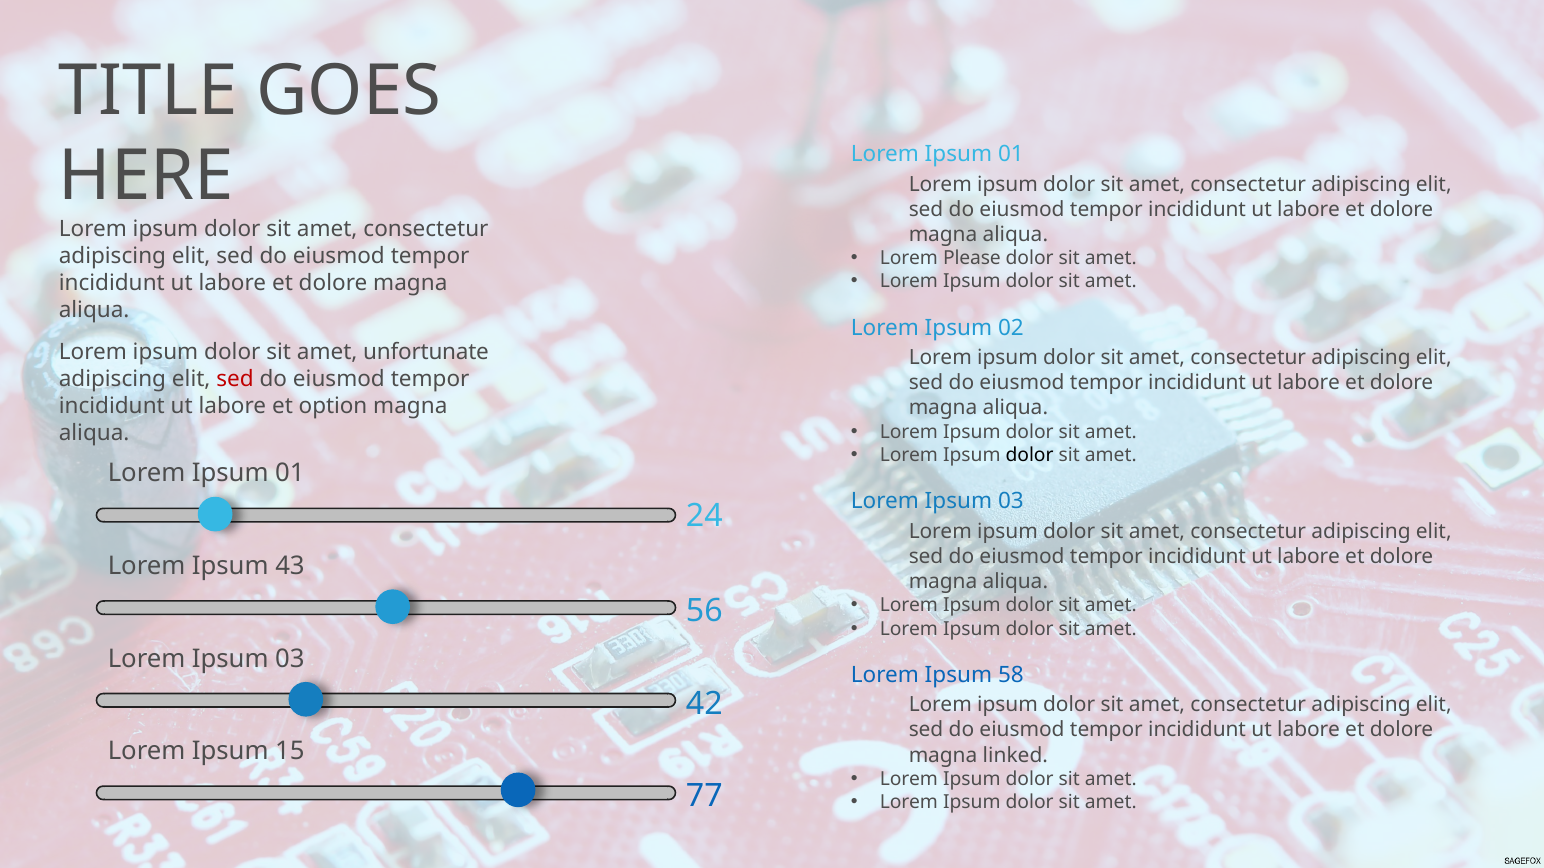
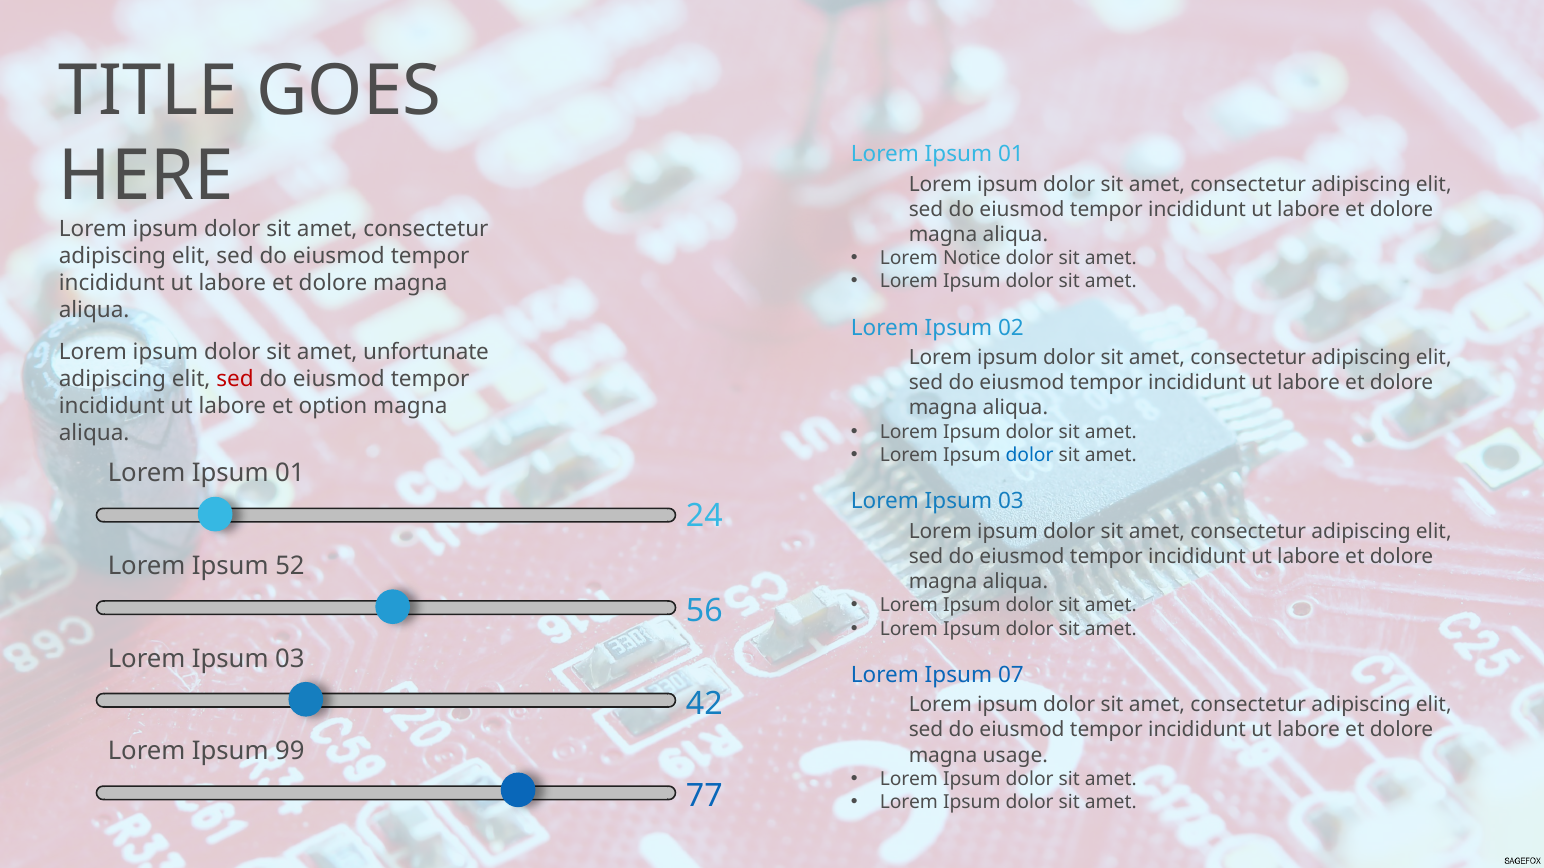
Please: Please -> Notice
dolor at (1030, 455) colour: black -> blue
43: 43 -> 52
58: 58 -> 07
15: 15 -> 99
linked: linked -> usage
